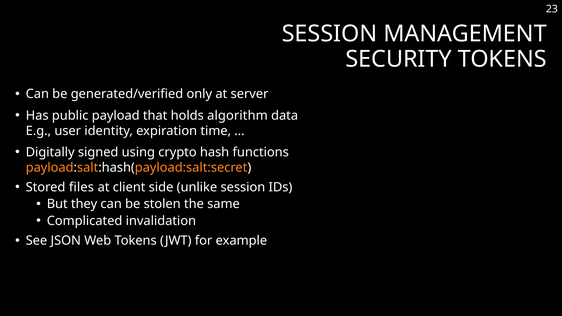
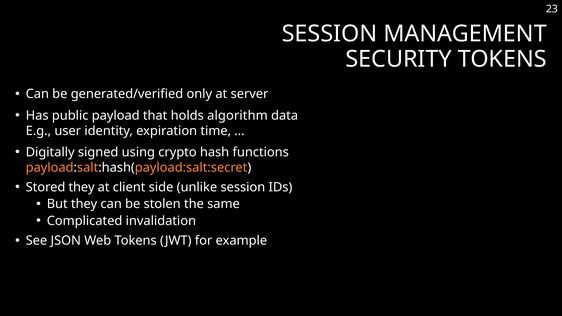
Stored files: files -> they
